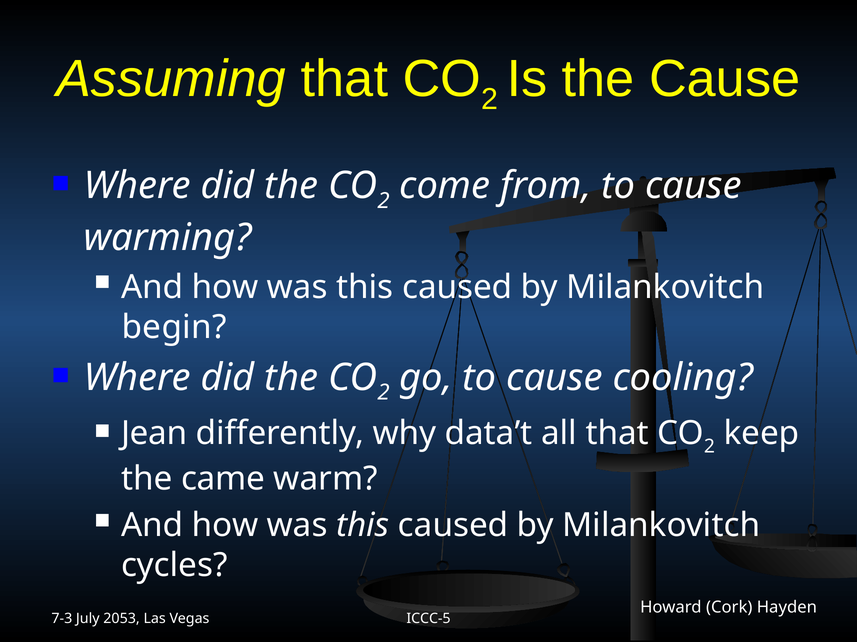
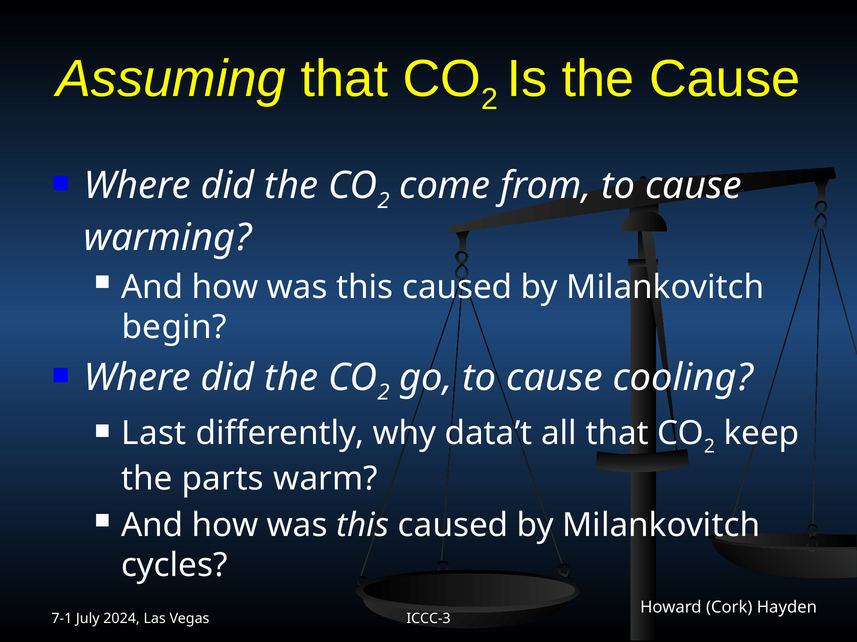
Jean: Jean -> Last
came: came -> parts
7-3: 7-3 -> 7-1
2053: 2053 -> 2024
ICCC-5: ICCC-5 -> ICCC-3
